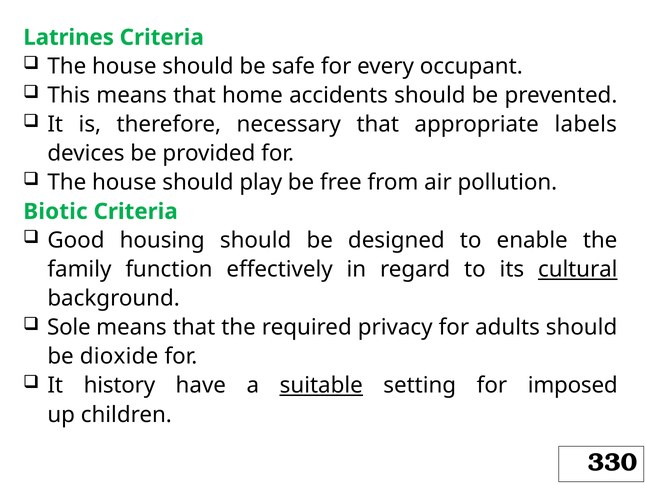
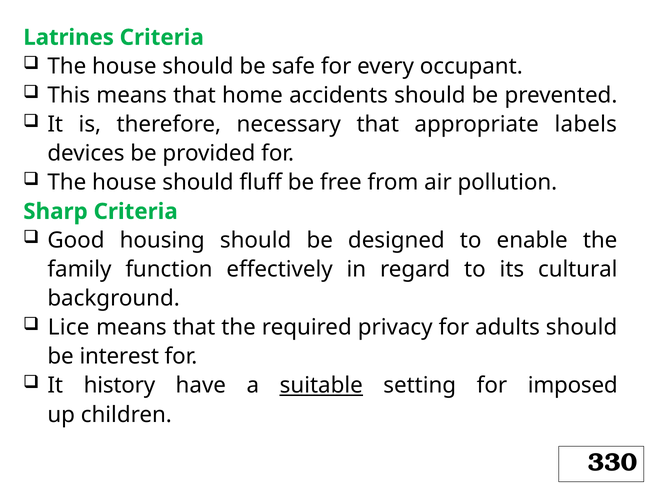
play: play -> fluff
Biotic: Biotic -> Sharp
cultural underline: present -> none
Sole: Sole -> Lice
dioxide: dioxide -> interest
